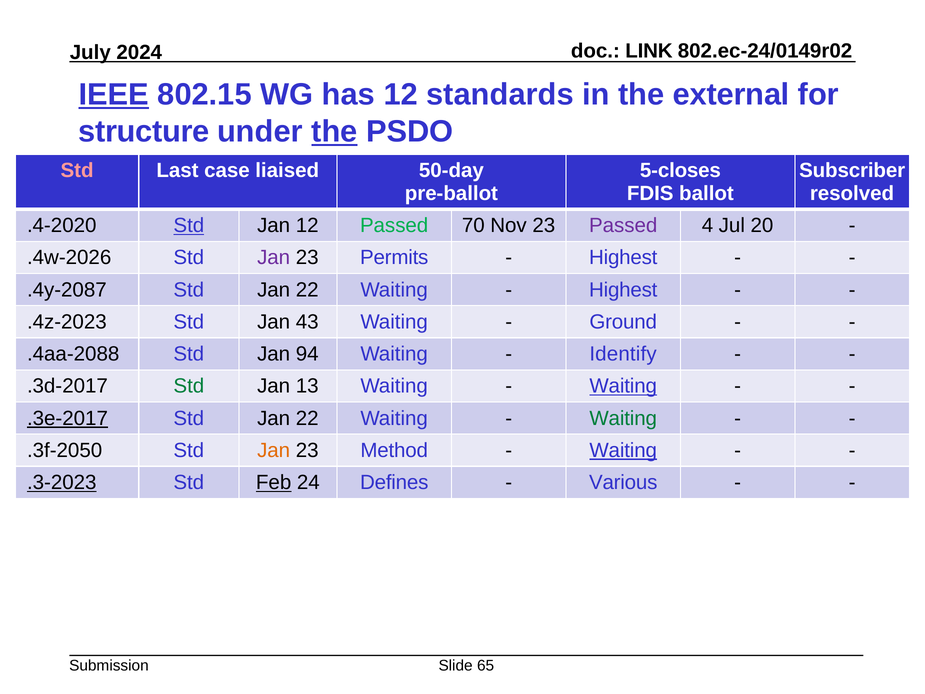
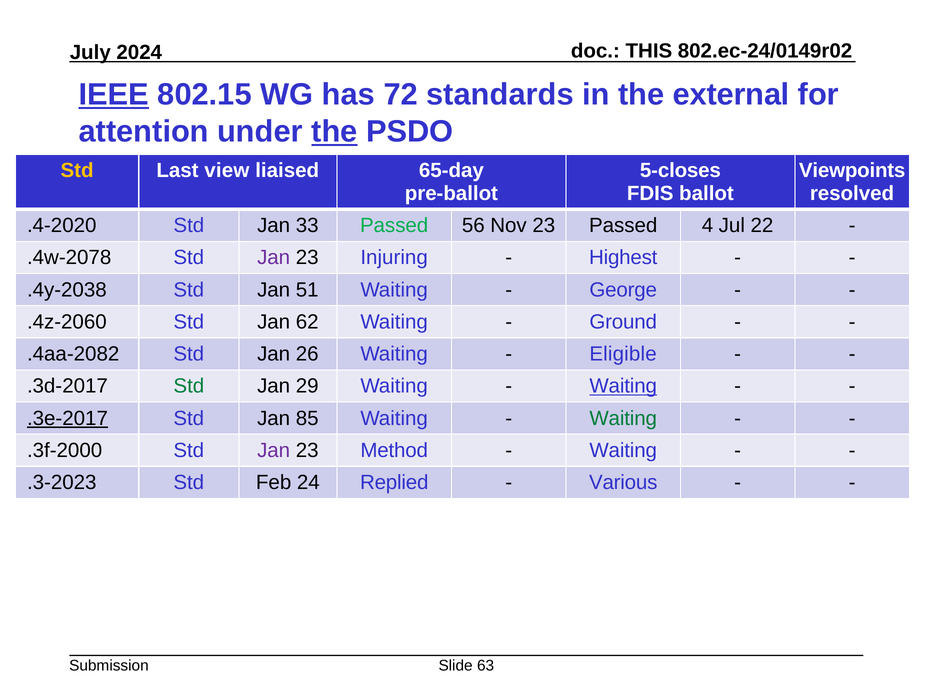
LINK: LINK -> THIS
has 12: 12 -> 72
structure: structure -> attention
Std at (77, 171) colour: pink -> yellow
case: case -> view
50-day: 50-day -> 65-day
Subscriber: Subscriber -> Viewpoints
Std at (189, 225) underline: present -> none
Jan 12: 12 -> 33
70: 70 -> 56
Passed at (623, 225) colour: purple -> black
20: 20 -> 22
.4w-2026: .4w-2026 -> .4w-2078
Permits: Permits -> Injuring
.4y-2087: .4y-2087 -> .4y-2038
22 at (307, 290): 22 -> 51
Highest at (623, 290): Highest -> George
.4z-2023: .4z-2023 -> .4z-2060
43: 43 -> 62
.4aa-2088: .4aa-2088 -> .4aa-2082
94: 94 -> 26
Identify: Identify -> Eligible
13: 13 -> 29
22 at (307, 418): 22 -> 85
.3f-2050: .3f-2050 -> .3f-2000
Jan at (274, 450) colour: orange -> purple
Waiting at (623, 450) underline: present -> none
.3-2023 underline: present -> none
Feb underline: present -> none
Defines: Defines -> Replied
65: 65 -> 63
